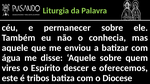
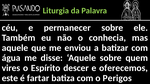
tribos: tribos -> fartar
Diocese: Diocese -> Perigos
